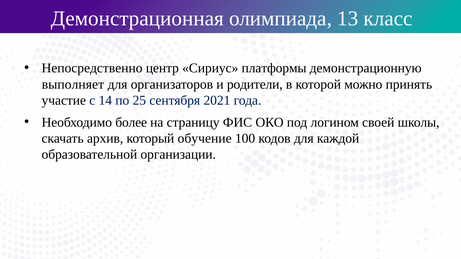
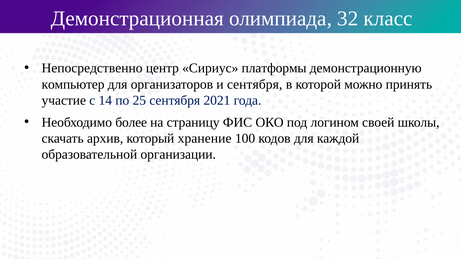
13: 13 -> 32
выполняет: выполняет -> компьютер
и родители: родители -> сентября
обучение: обучение -> хранение
